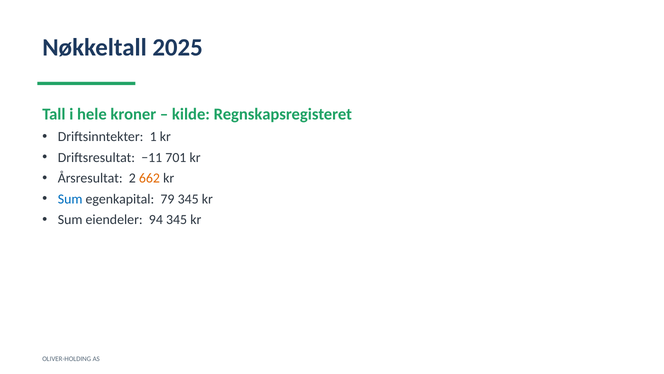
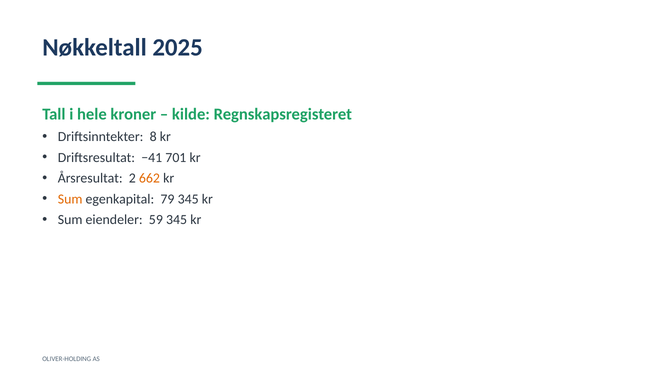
1: 1 -> 8
−11: −11 -> −41
Sum at (70, 199) colour: blue -> orange
94: 94 -> 59
